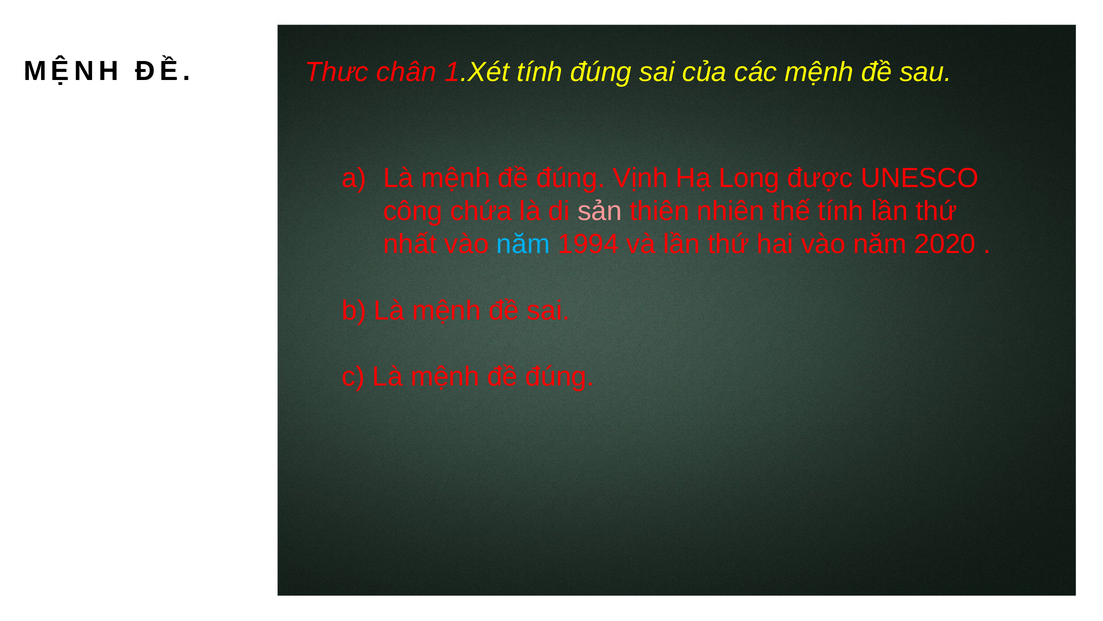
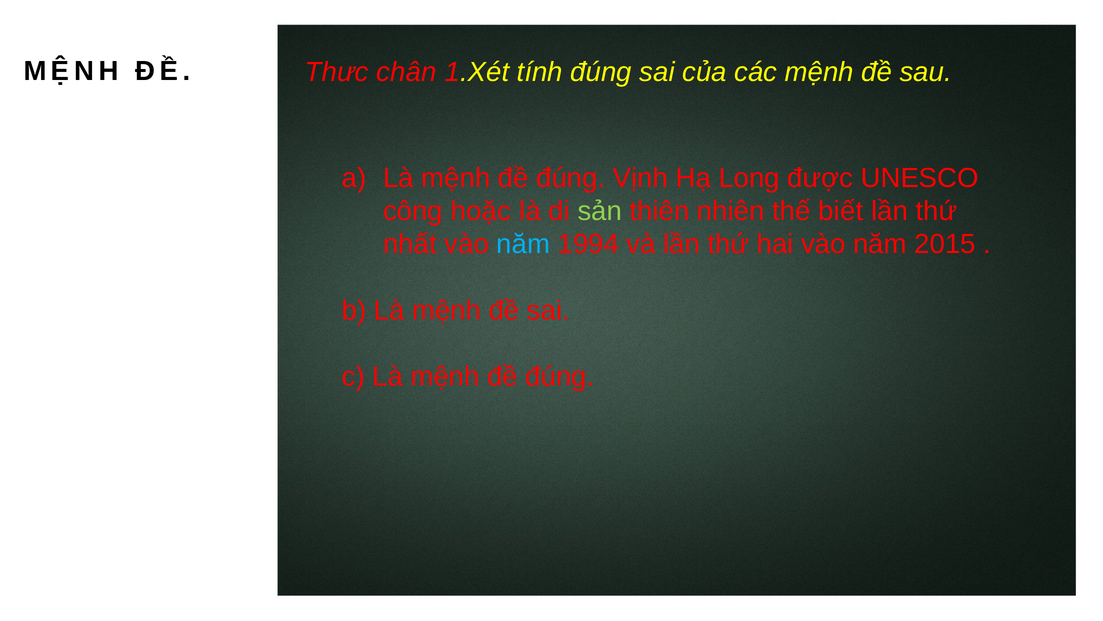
chứa: chứa -> hoặc
sản colour: pink -> light green
thế tính: tính -> biết
2020: 2020 -> 2015
